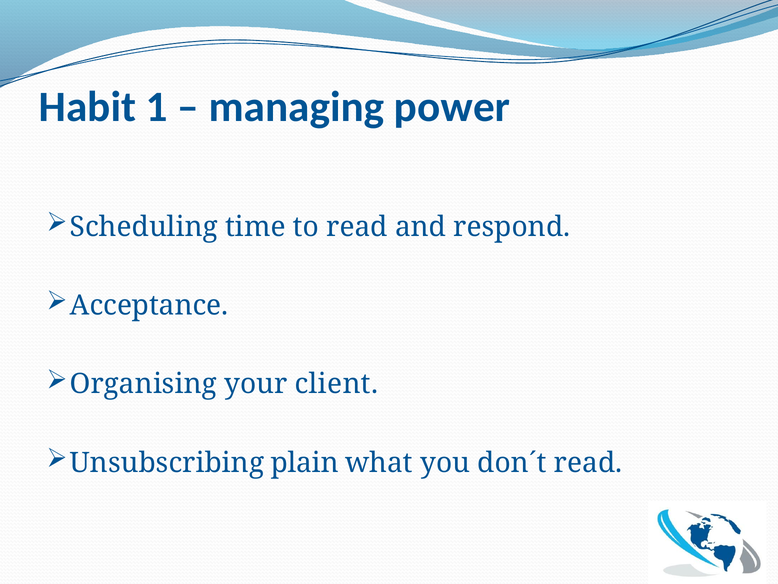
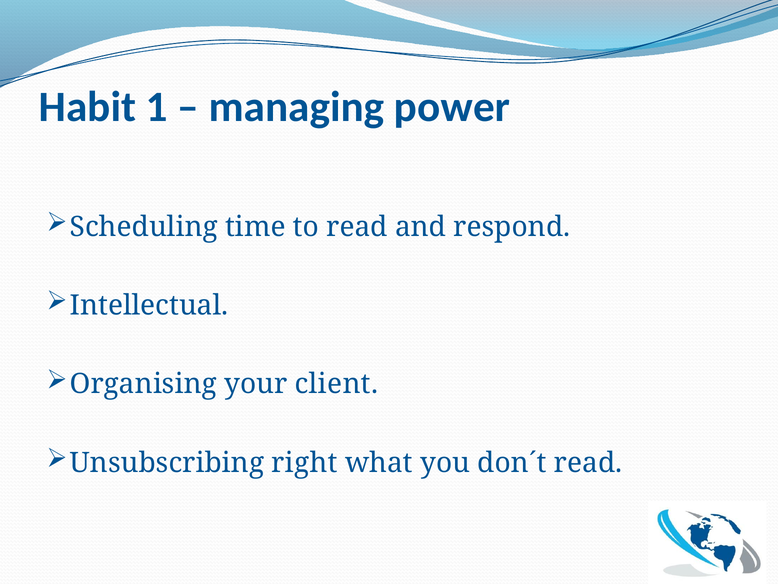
Acceptance: Acceptance -> Intellectual
plain: plain -> right
